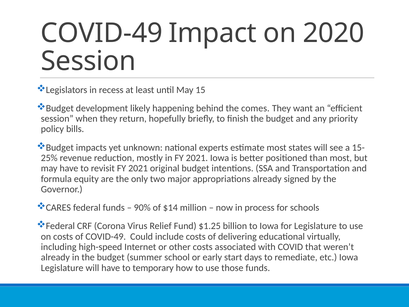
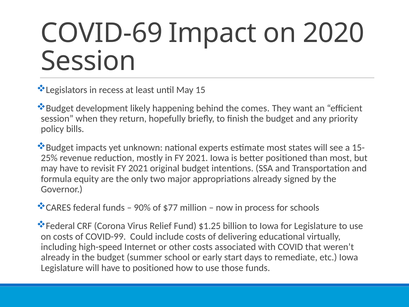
COVID-49 at (102, 33): COVID-49 -> COVID-69
$14: $14 -> $77
of COVID-49: COVID-49 -> COVID-99
to temporary: temporary -> positioned
